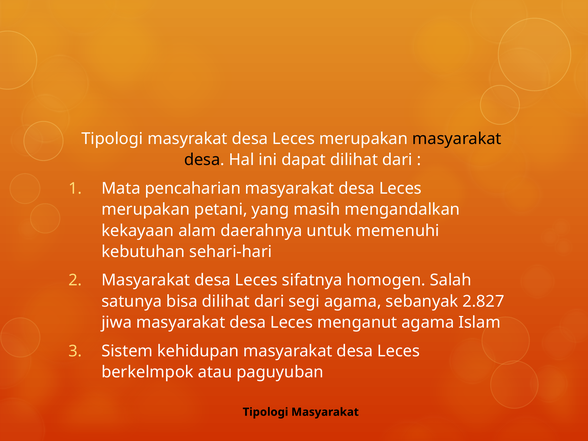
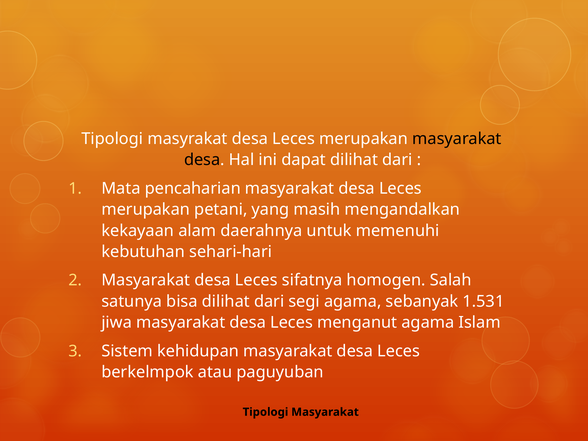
2.827: 2.827 -> 1.531
